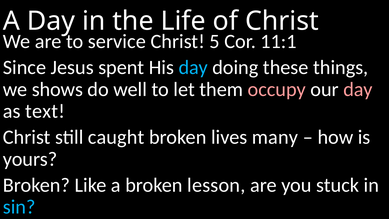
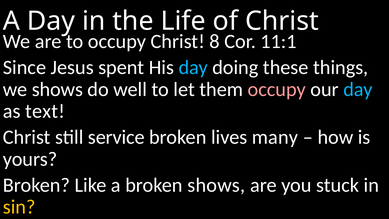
to service: service -> occupy
5: 5 -> 8
day at (358, 89) colour: pink -> light blue
caught: caught -> service
broken lesson: lesson -> shows
sin colour: light blue -> yellow
